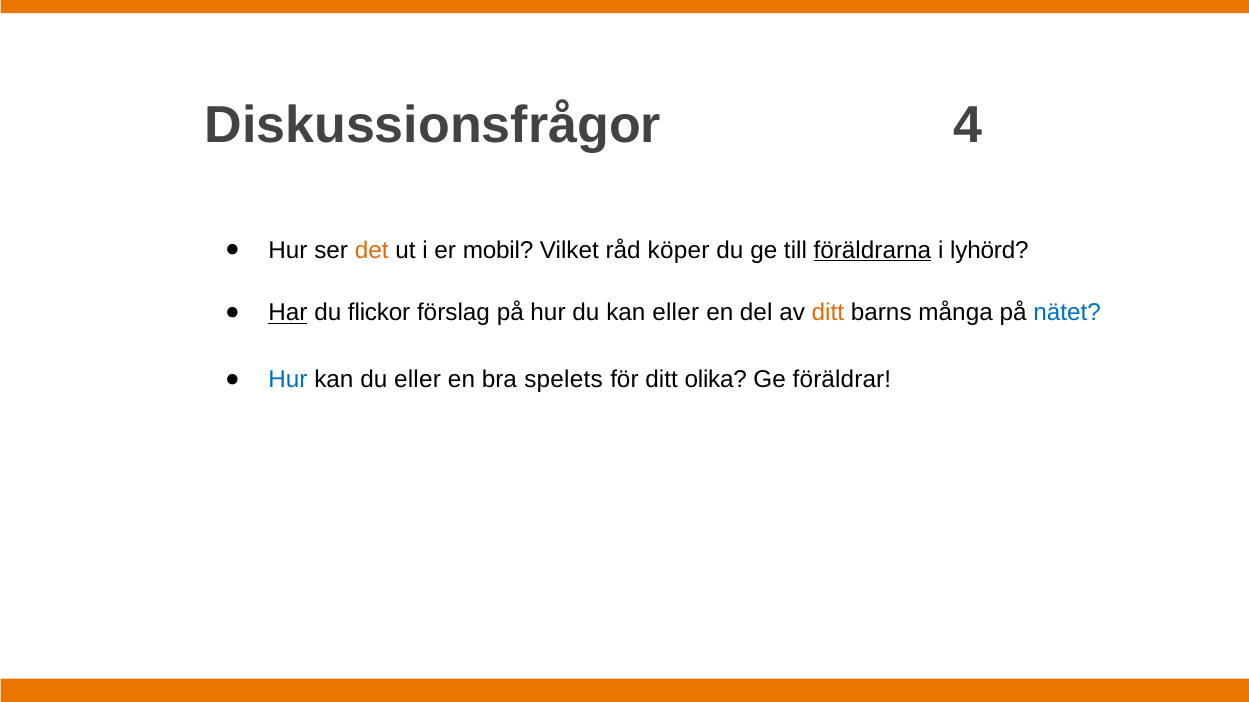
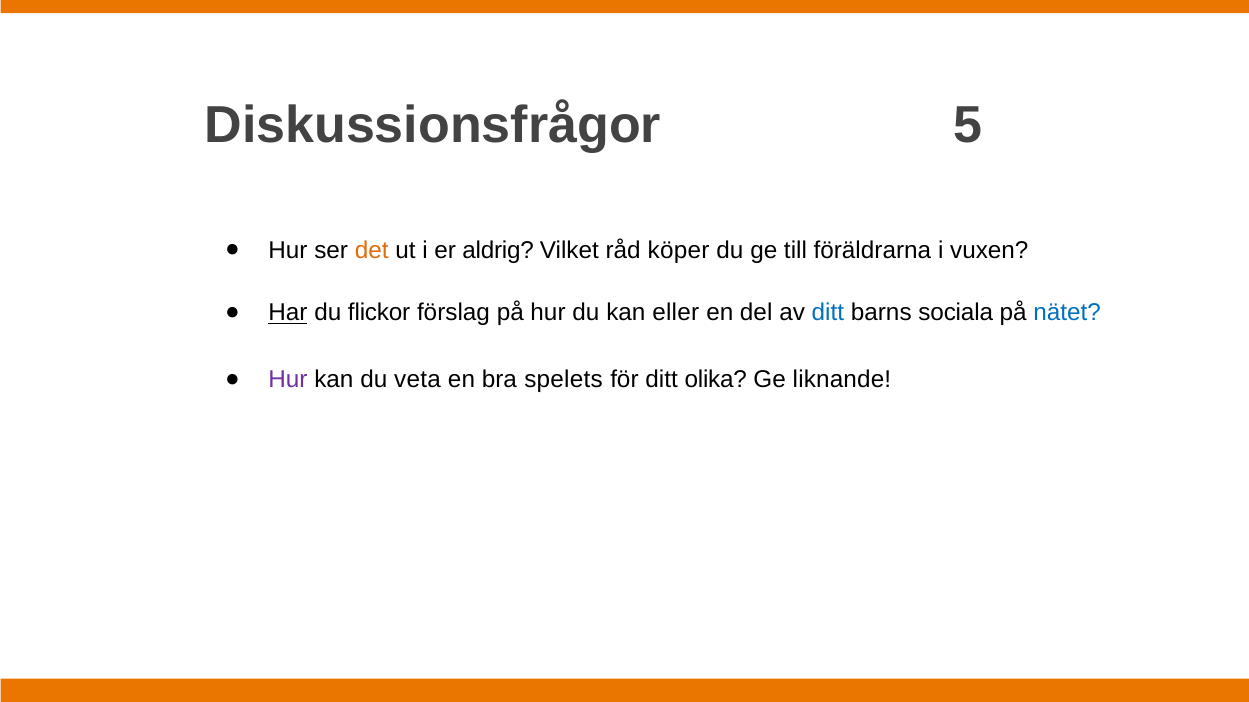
4: 4 -> 5
mobil: mobil -> aldrig
föräldrarna underline: present -> none
lyhörd: lyhörd -> vuxen
ditt at (828, 313) colour: orange -> blue
många: många -> sociala
Hur at (288, 380) colour: blue -> purple
du eller: eller -> veta
föräldrar: föräldrar -> liknande
